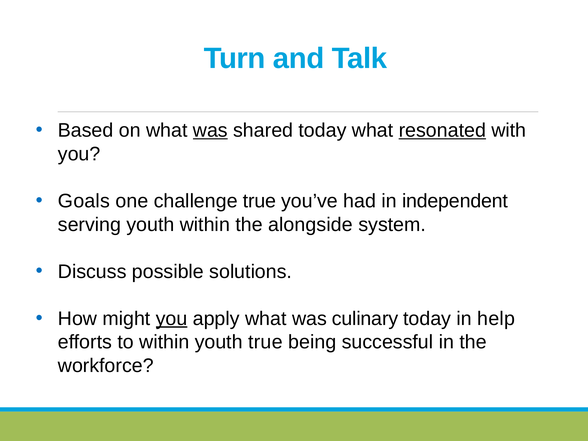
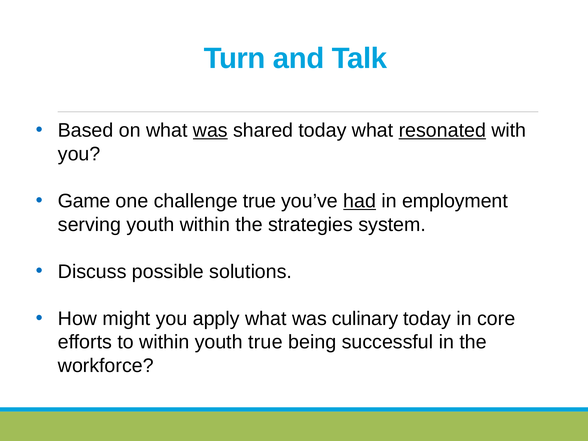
Goals: Goals -> Game
had underline: none -> present
independent: independent -> employment
alongside: alongside -> strategies
you at (172, 319) underline: present -> none
help: help -> core
